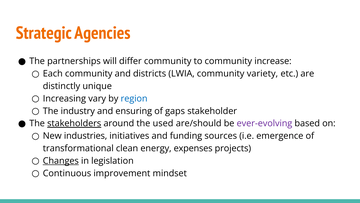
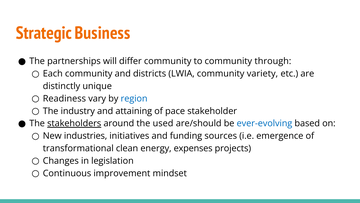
Agencies: Agencies -> Business
increase: increase -> through
Increasing: Increasing -> Readiness
ensuring: ensuring -> attaining
gaps: gaps -> pace
ever-evolving colour: purple -> blue
Changes underline: present -> none
